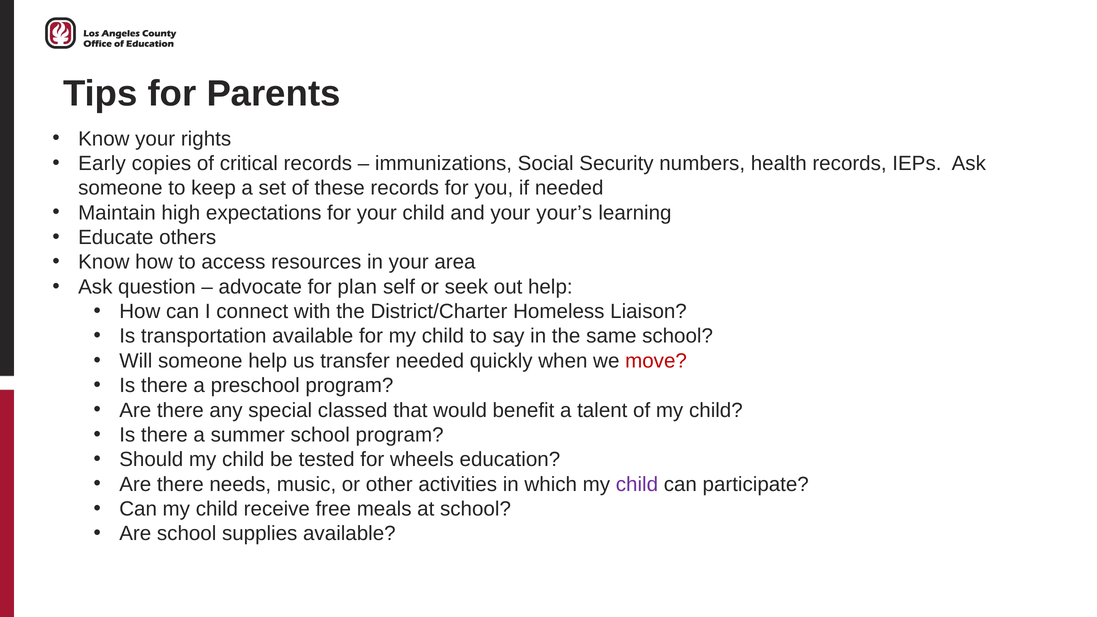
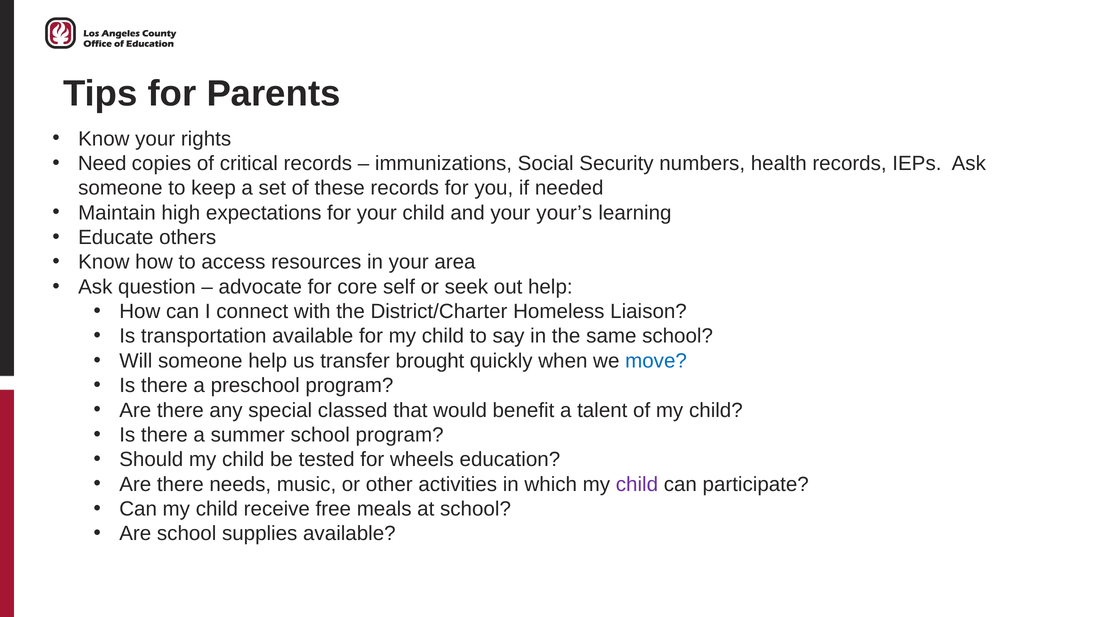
Early: Early -> Need
plan: plan -> core
transfer needed: needed -> brought
move colour: red -> blue
